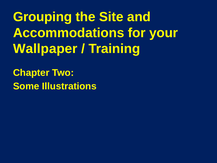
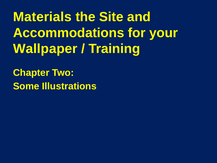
Grouping: Grouping -> Materials
